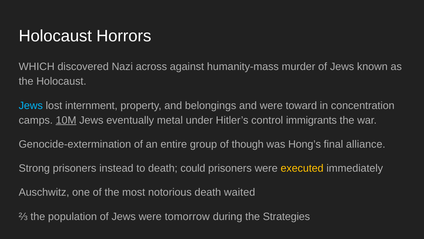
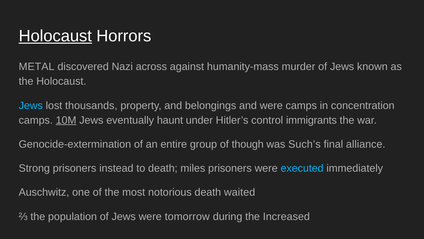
Holocaust at (55, 36) underline: none -> present
WHICH: WHICH -> METAL
internment: internment -> thousands
were toward: toward -> camps
metal: metal -> haunt
Hong’s: Hong’s -> Such’s
could: could -> miles
executed colour: yellow -> light blue
Strategies: Strategies -> Increased
